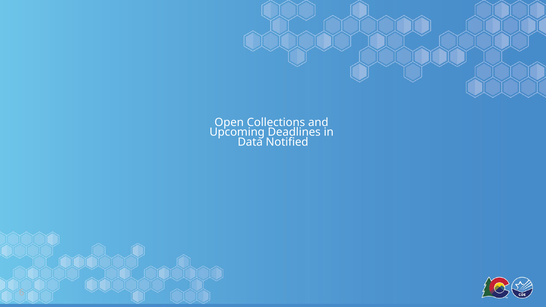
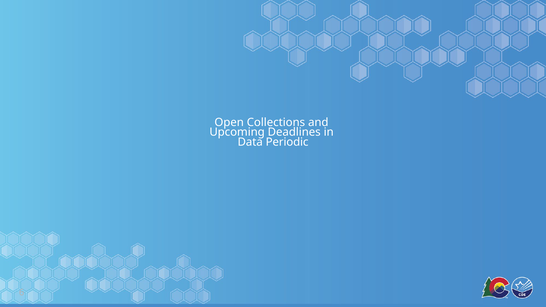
Notified: Notified -> Periodic
